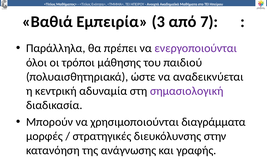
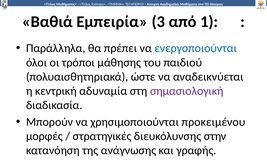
7: 7 -> 1
ενεργοποιούνται colour: purple -> blue
διαγράμματα: διαγράμματα -> προκειμένου
